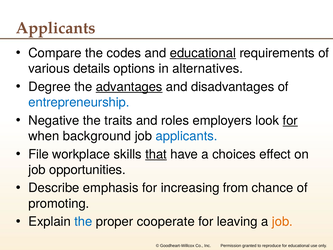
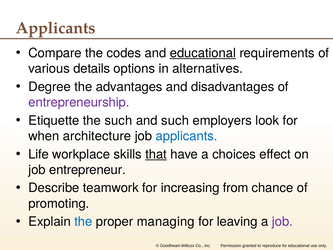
advantages underline: present -> none
entrepreneurship colour: blue -> purple
Negative: Negative -> Etiquette
the traits: traits -> such
and roles: roles -> such
for at (290, 120) underline: present -> none
background: background -> architecture
File: File -> Life
opportunities: opportunities -> entrepreneur
emphasis: emphasis -> teamwork
cooperate: cooperate -> managing
job at (282, 221) colour: orange -> purple
